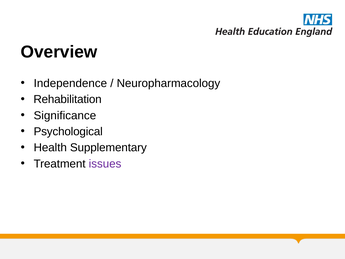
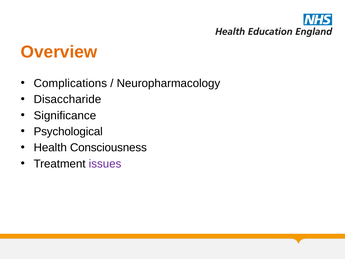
Overview colour: black -> orange
Independence: Independence -> Complications
Rehabilitation: Rehabilitation -> Disaccharide
Supplementary: Supplementary -> Consciousness
